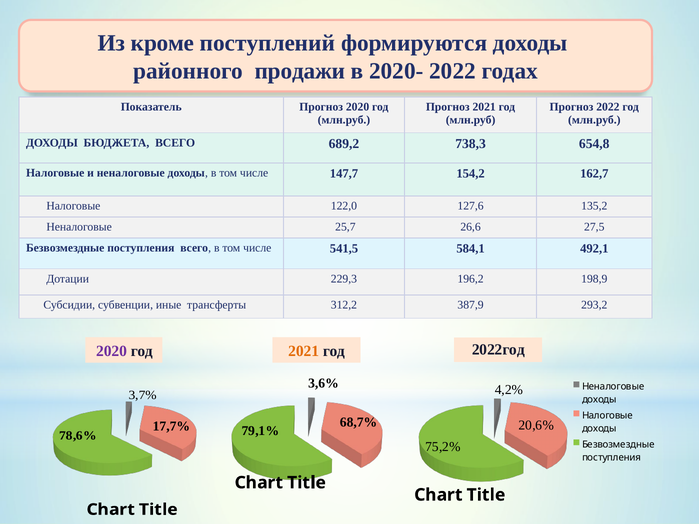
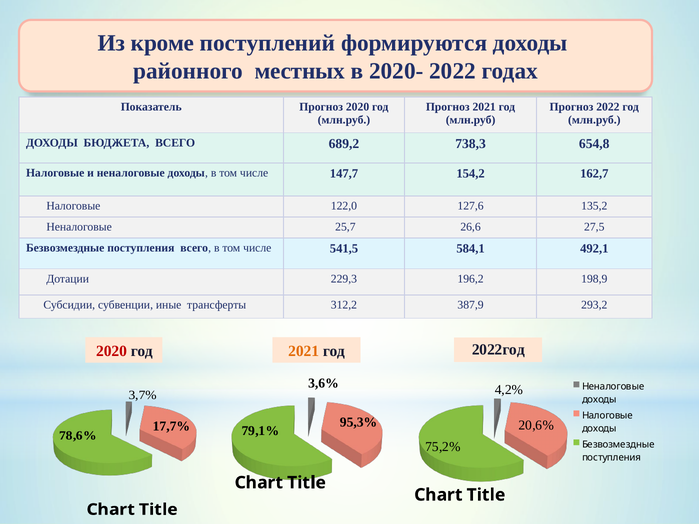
продажи: продажи -> местных
2020 at (112, 351) colour: purple -> red
68,7%: 68,7% -> 95,3%
